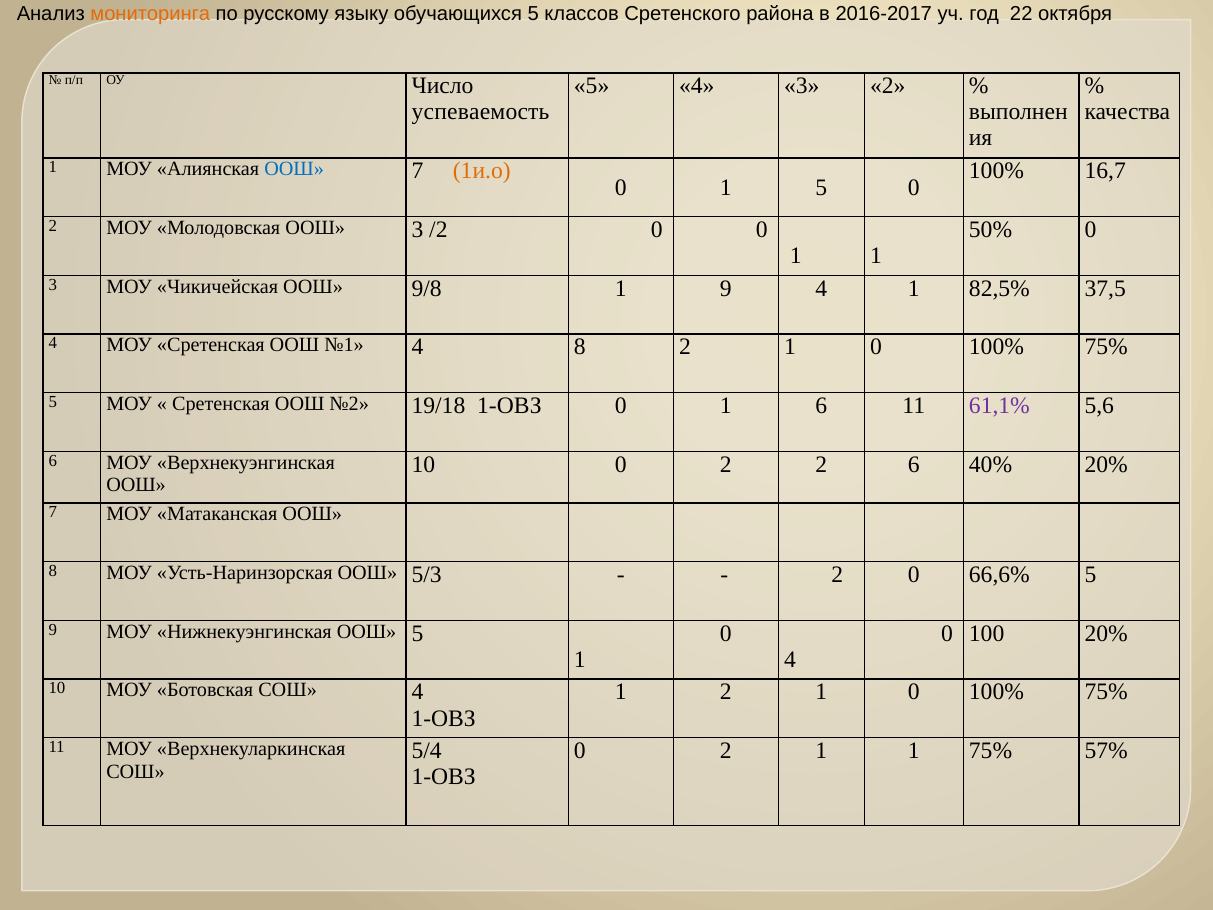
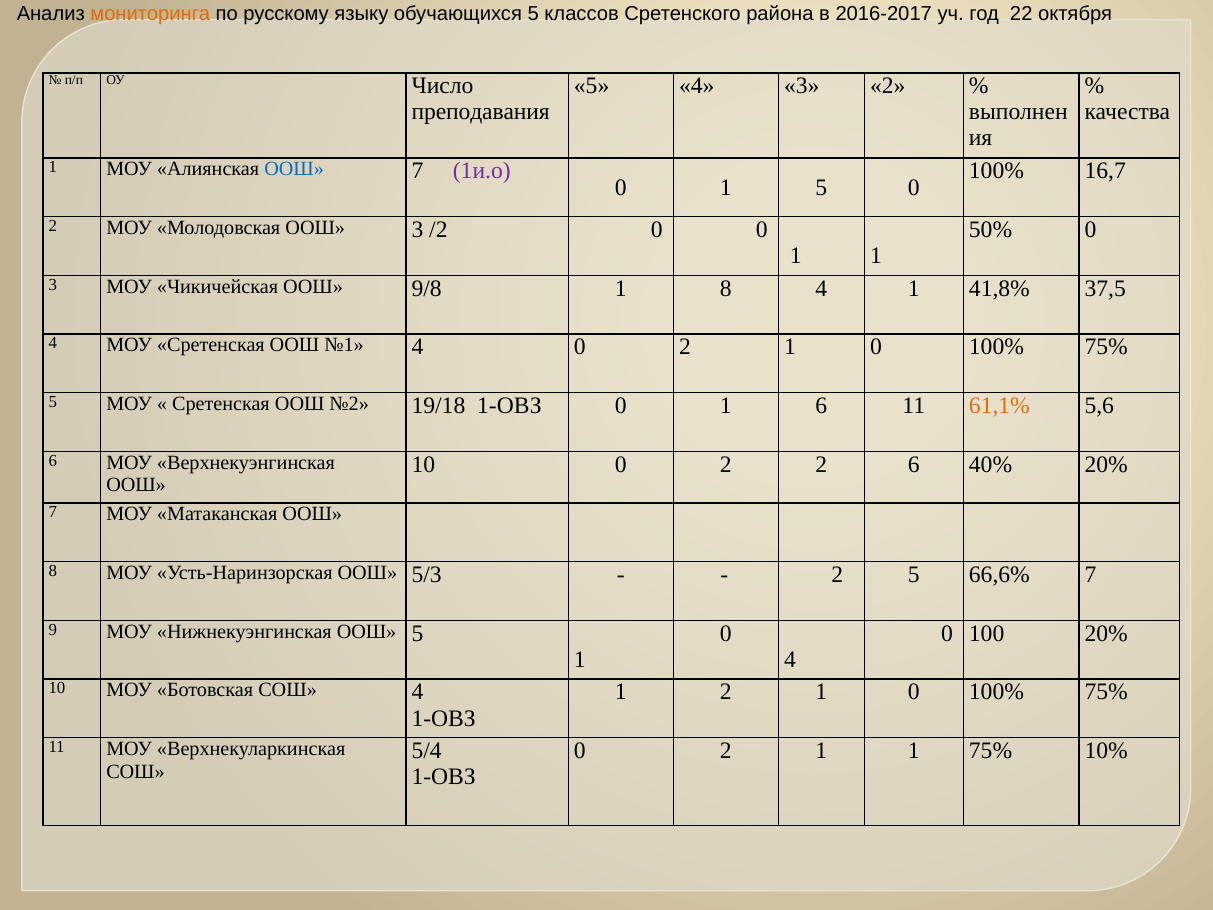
успеваемость: успеваемость -> преподавания
1и.о colour: orange -> purple
1 9: 9 -> 8
82,5%: 82,5% -> 41,8%
№1 4 8: 8 -> 0
61,1% colour: purple -> orange
2 0: 0 -> 5
66,6% 5: 5 -> 7
57%: 57% -> 10%
